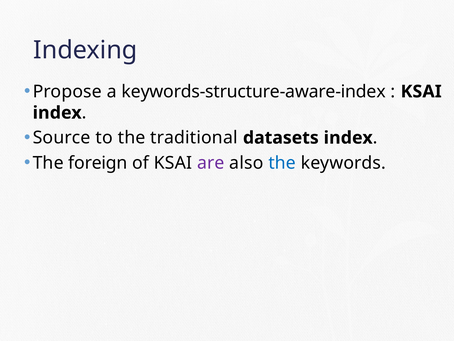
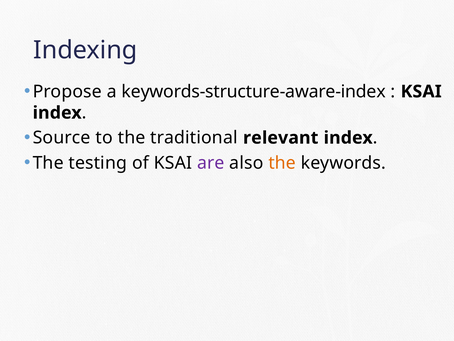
datasets: datasets -> relevant
foreign: foreign -> testing
the at (282, 163) colour: blue -> orange
